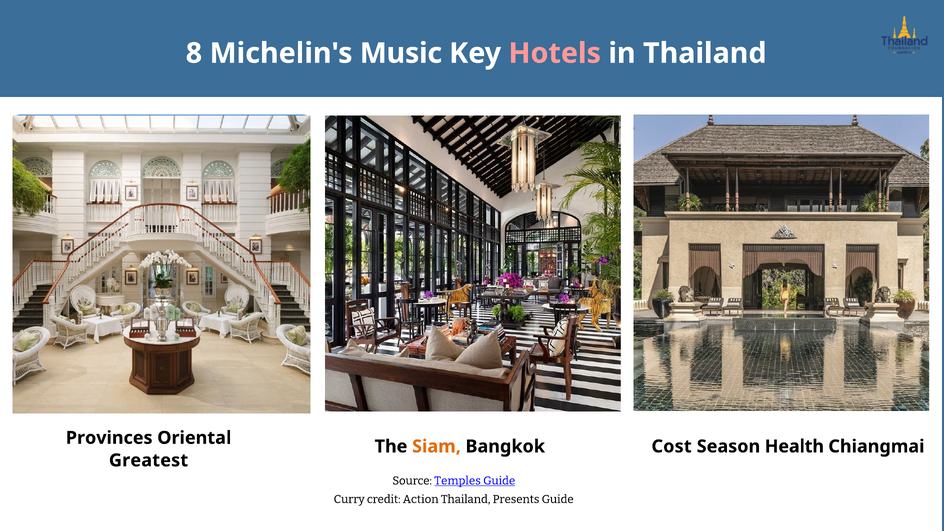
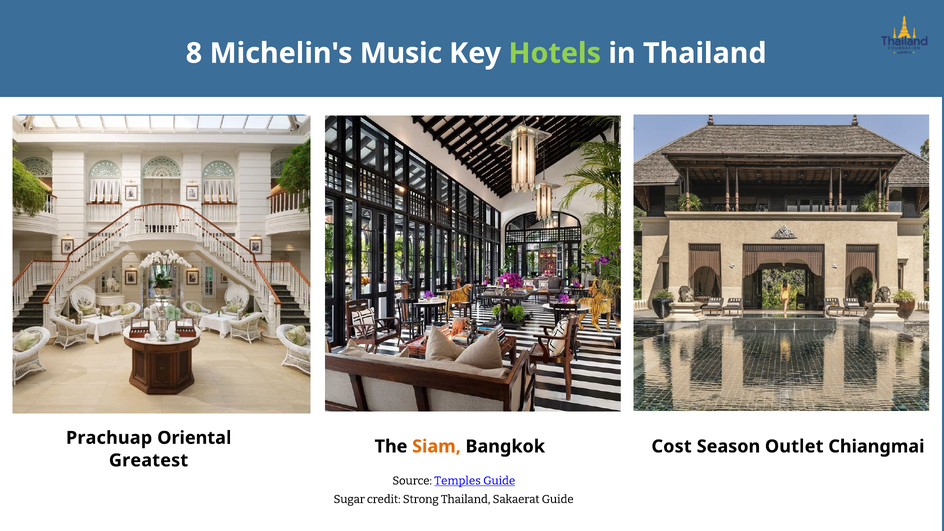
Hotels colour: pink -> light green
Provinces: Provinces -> Prachuap
Health: Health -> Outlet
Curry: Curry -> Sugar
Action: Action -> Strong
Presents: Presents -> Sakaerat
